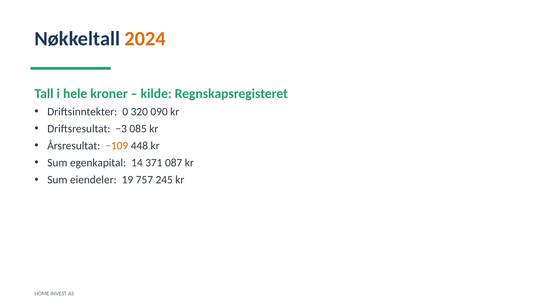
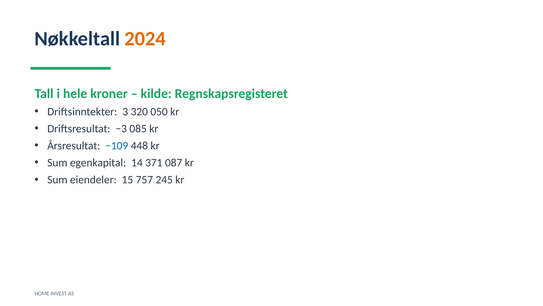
0: 0 -> 3
090: 090 -> 050
−109 colour: orange -> blue
19: 19 -> 15
